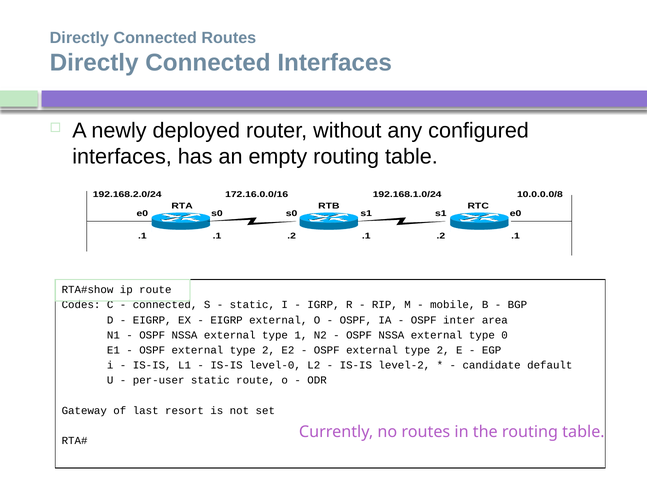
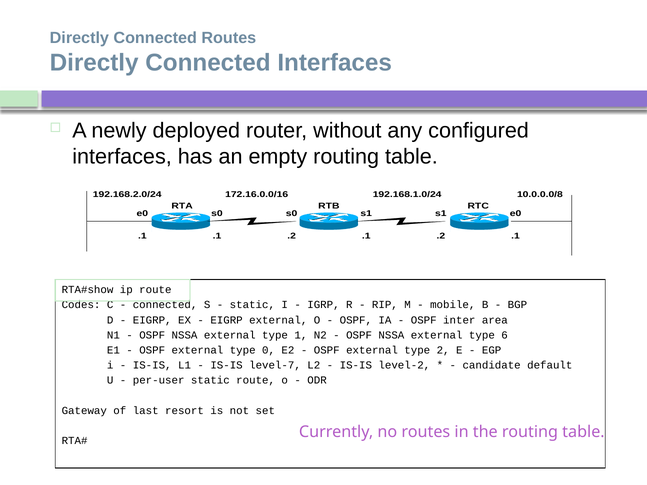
0: 0 -> 6
2 at (269, 350): 2 -> 0
level-0: level-0 -> level-7
